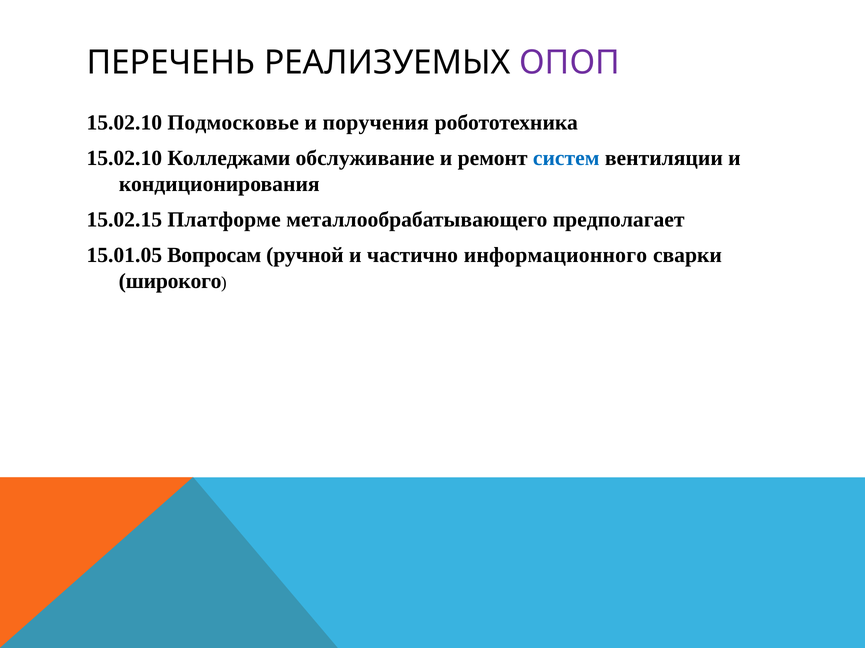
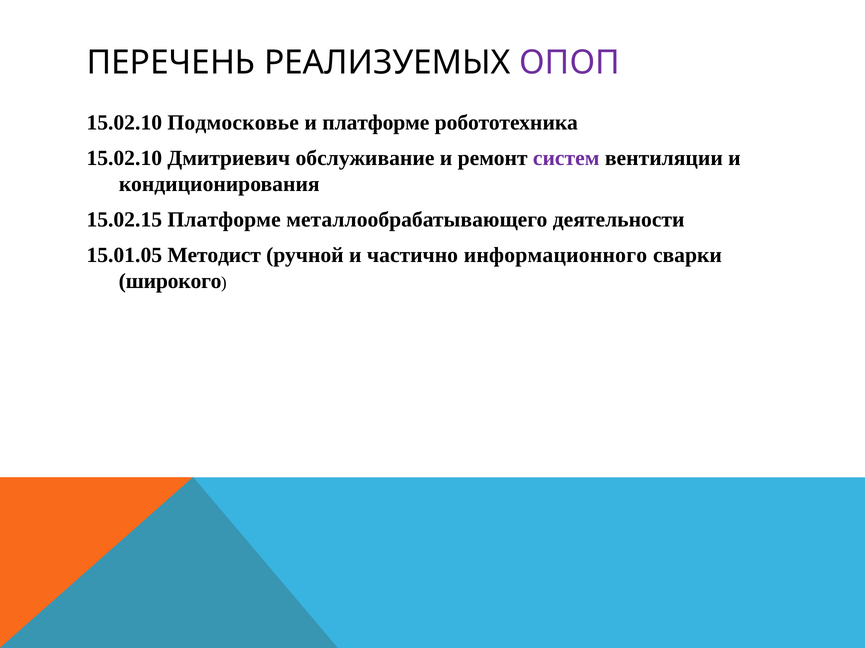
и поручения: поручения -> платформе
Колледжами: Колледжами -> Дмитриевич
систем colour: blue -> purple
предполагает: предполагает -> деятельности
Вопросам: Вопросам -> Методист
